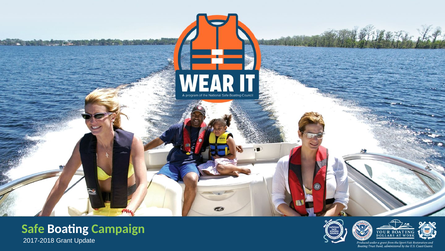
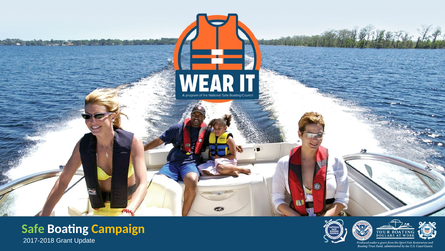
Campaign colour: light green -> yellow
